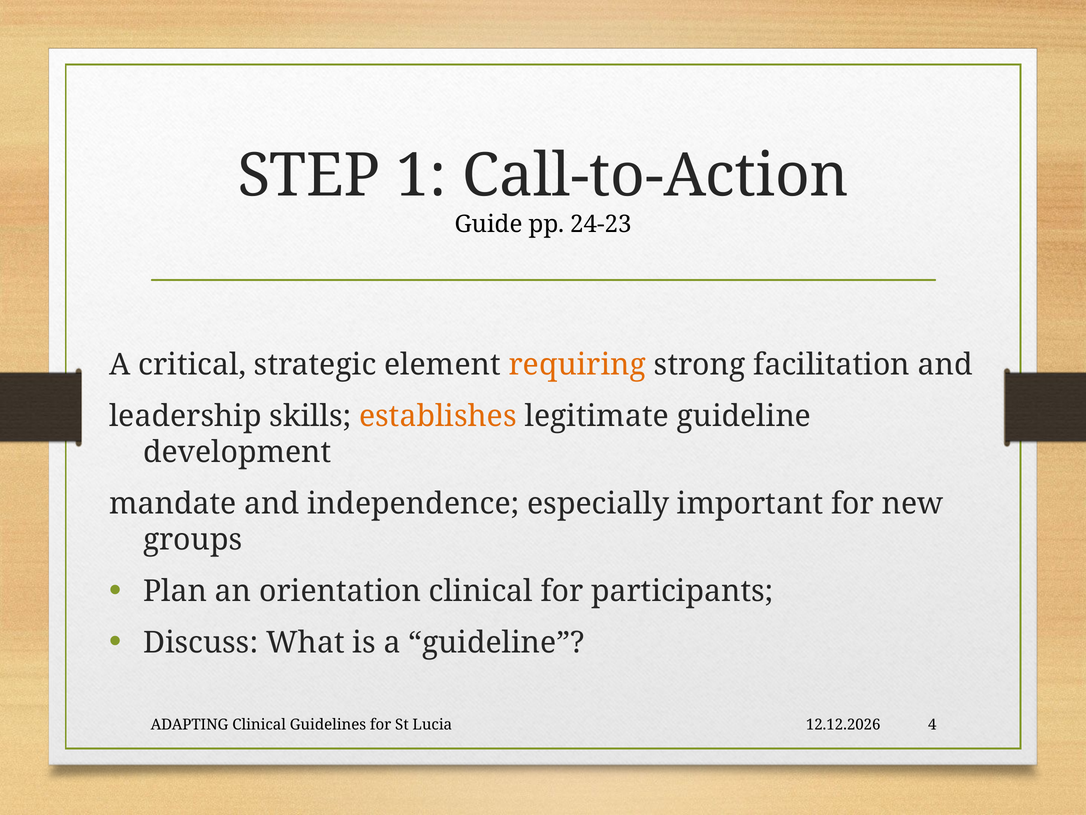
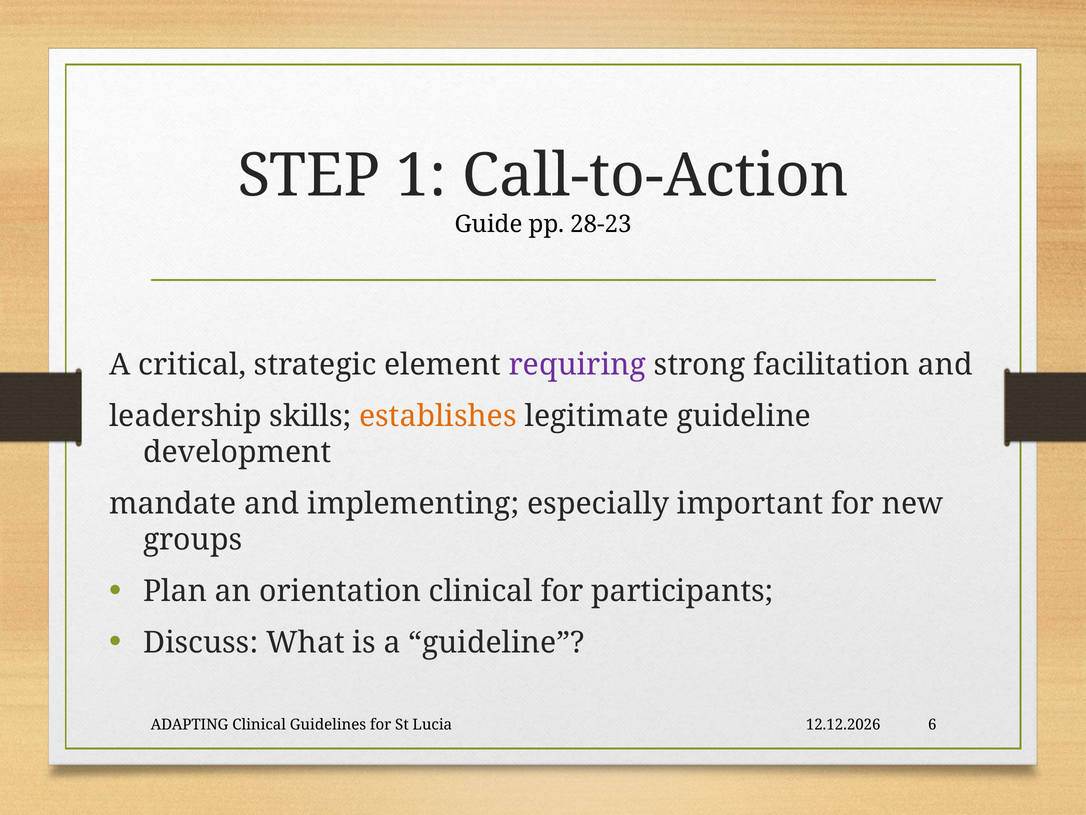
24-23: 24-23 -> 28-23
requiring colour: orange -> purple
independence: independence -> implementing
4: 4 -> 6
